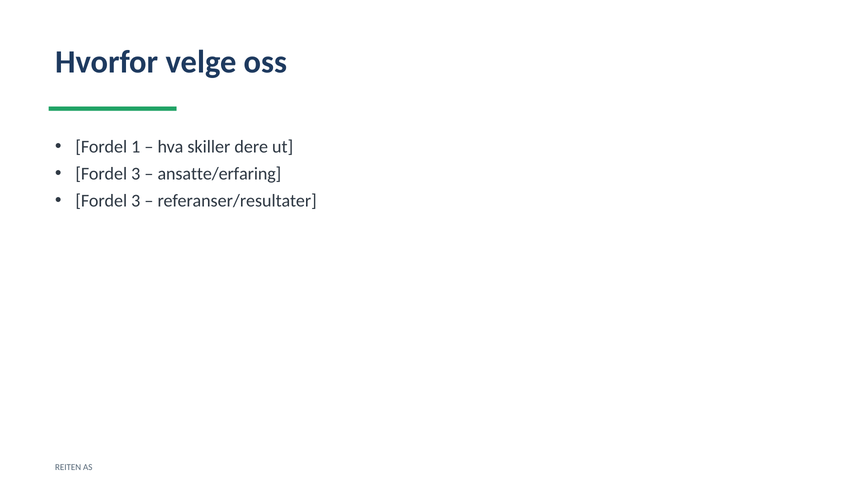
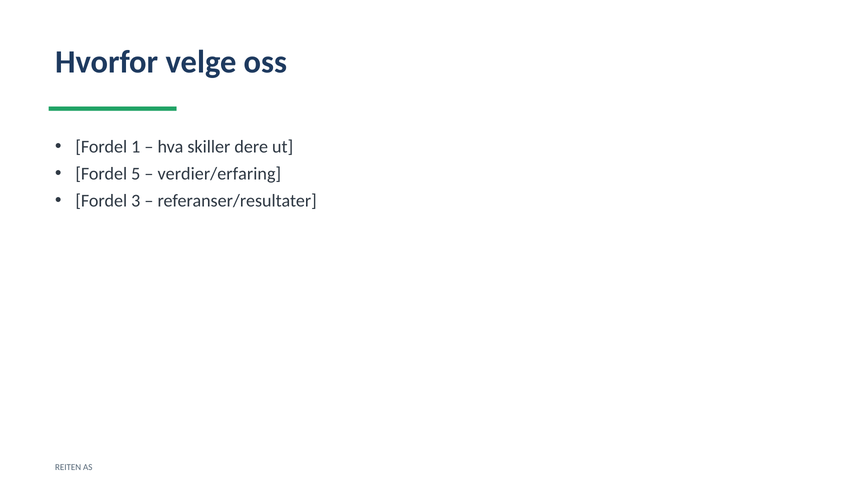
3 at (136, 174): 3 -> 5
ansatte/erfaring: ansatte/erfaring -> verdier/erfaring
